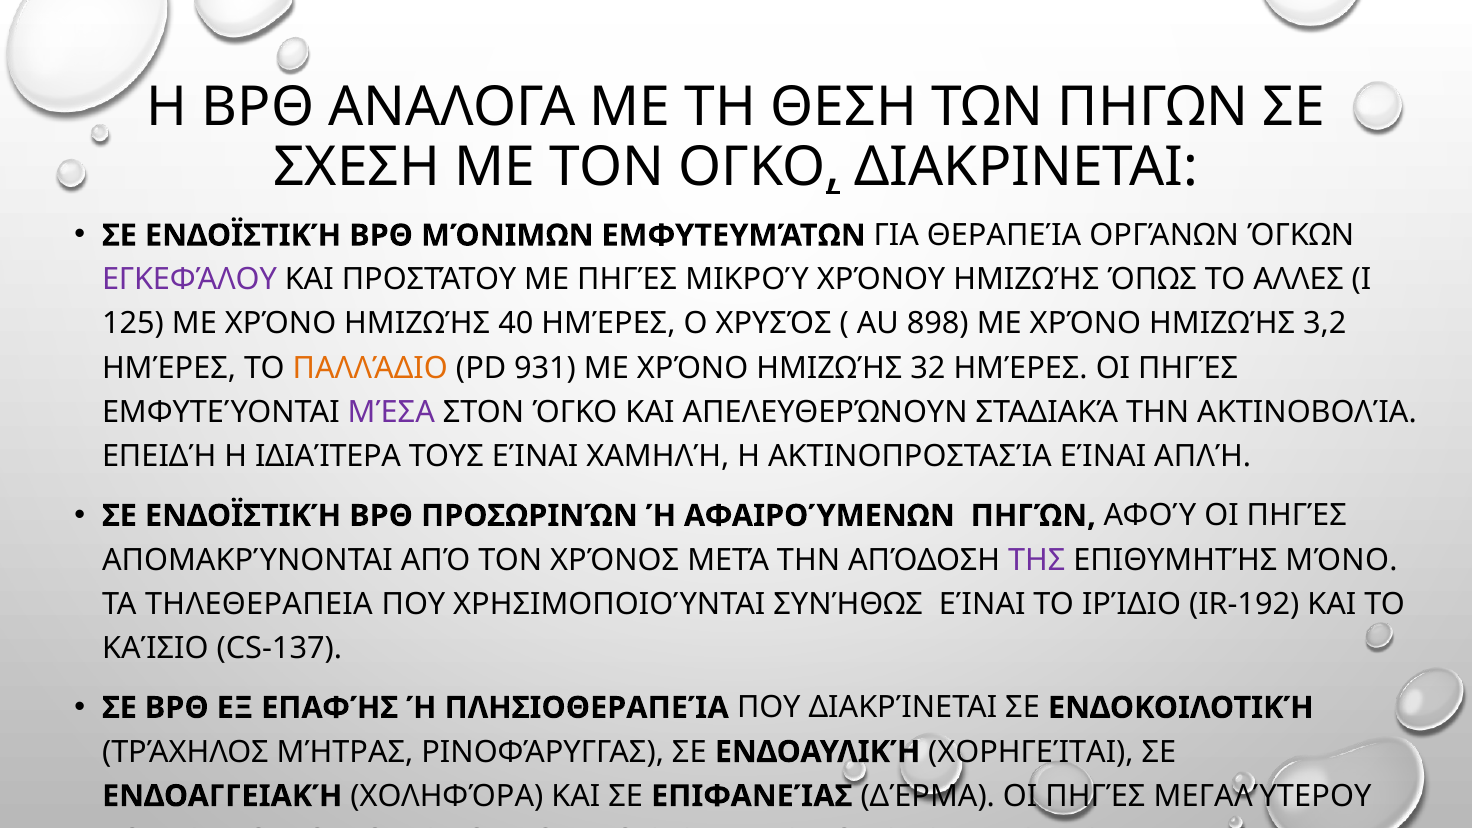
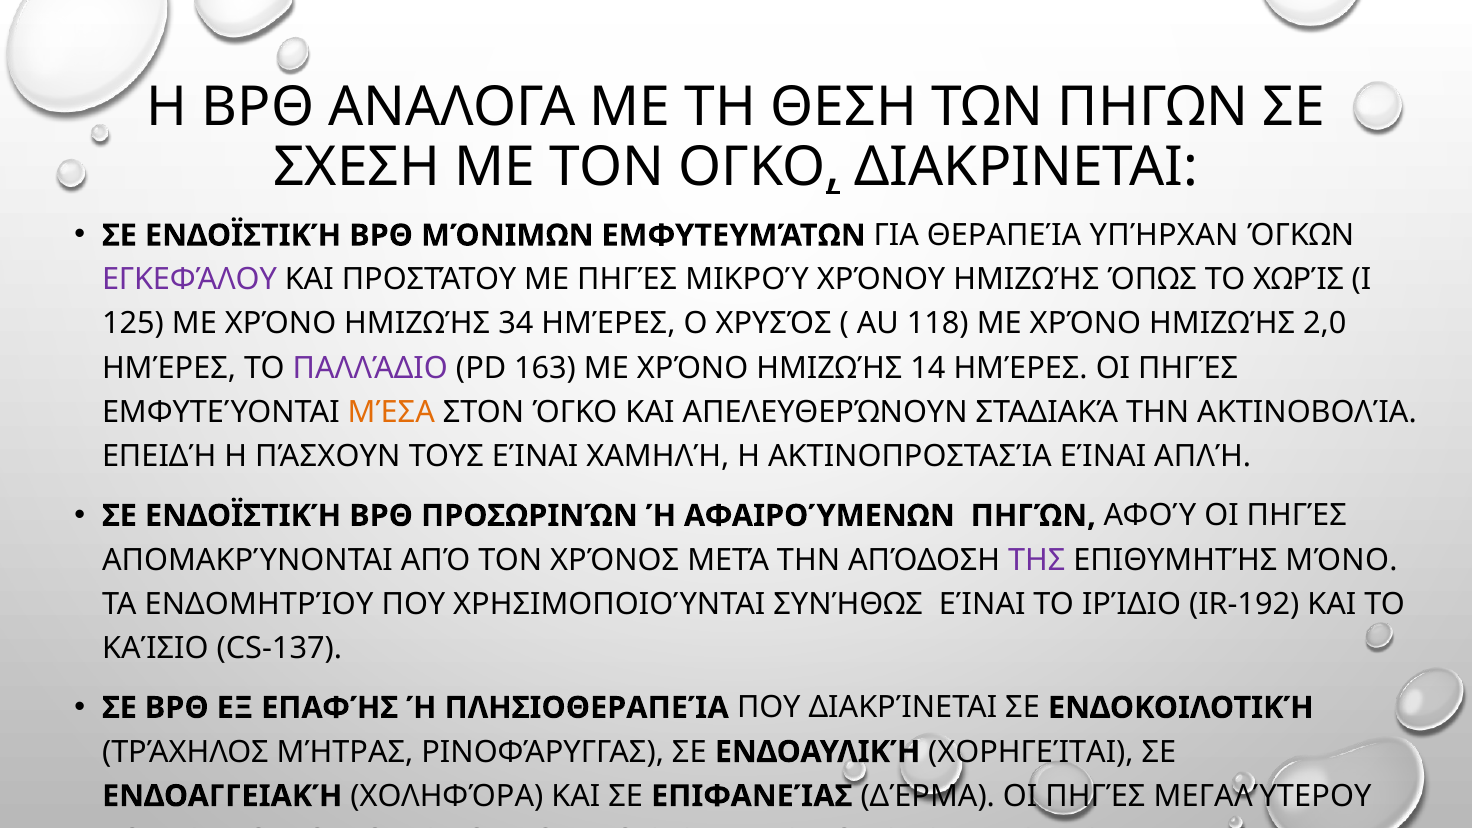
ΟΡΓΆΝΩΝ: ΟΡΓΆΝΩΝ -> ΥΠΉΡΧΑΝ
ΑΛΛΕΣ: ΑΛΛΕΣ -> ΧΩΡΊΣ
40: 40 -> 34
898: 898 -> 118
3,2: 3,2 -> 2,0
ΠΑΛΛΆΔΙΟ colour: orange -> purple
931: 931 -> 163
32: 32 -> 14
ΜΈΣΑ colour: purple -> orange
ΙΔΙΑΊΤΕΡΑ: ΙΔΙΑΊΤΕΡΑ -> ΠΆΣΧΟΥΝ
ΤΗΛΕΘΕΡΑΠΕΙΑ: ΤΗΛΕΘΕΡΑΠΕΙΑ -> ΕΝΔΟΜΗΤΡΊΟΥ
